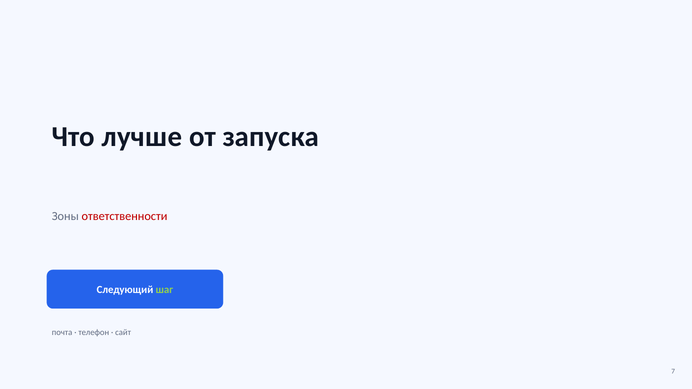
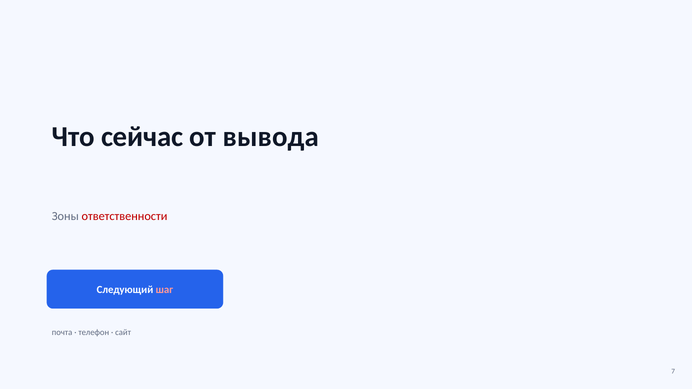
лучше: лучше -> сейчас
запуска: запуска -> вывода
шаг colour: light green -> pink
